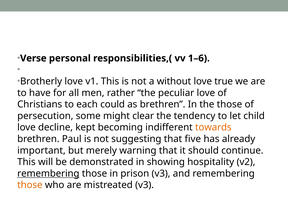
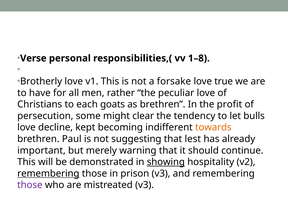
1–6: 1–6 -> 1–8
without: without -> forsake
could: could -> goats
the those: those -> profit
child: child -> bulls
five: five -> lest
showing underline: none -> present
those at (30, 185) colour: orange -> purple
